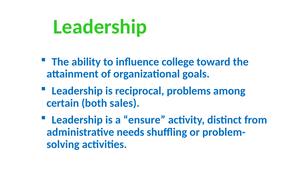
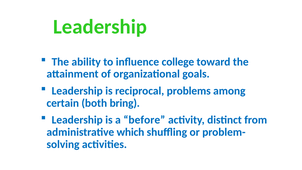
sales: sales -> bring
ensure: ensure -> before
needs: needs -> which
